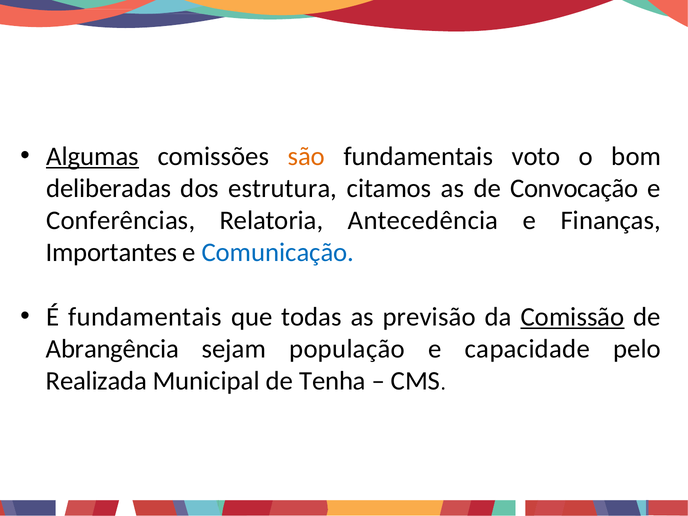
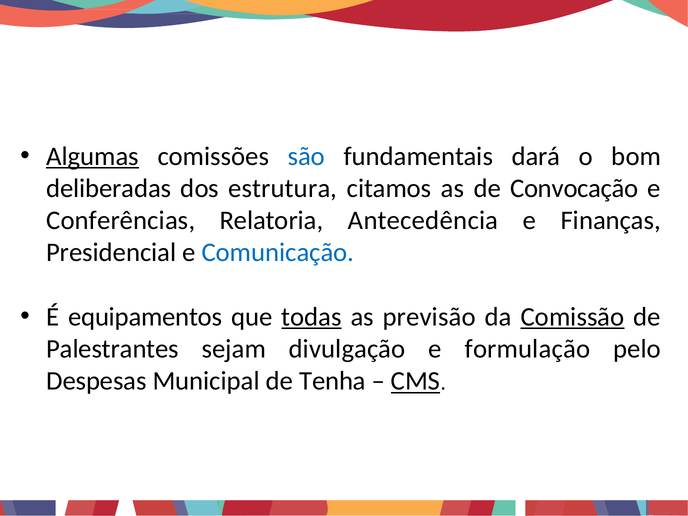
são colour: orange -> blue
voto: voto -> dará
Importantes: Importantes -> Presidencial
É fundamentais: fundamentais -> equipamentos
todas underline: none -> present
Abrangência: Abrangência -> Palestrantes
população: população -> divulgação
capacidade: capacidade -> formulação
Realizada: Realizada -> Despesas
CMS underline: none -> present
